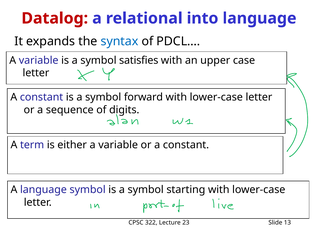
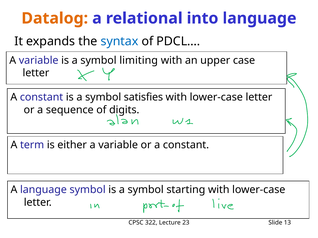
Datalog colour: red -> orange
satisfies: satisfies -> limiting
forward: forward -> satisfies
